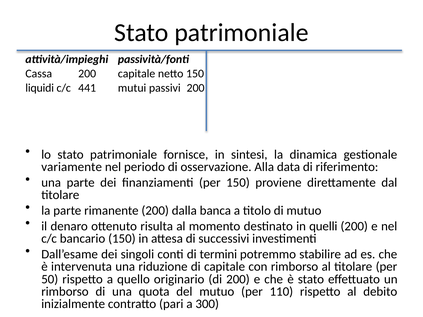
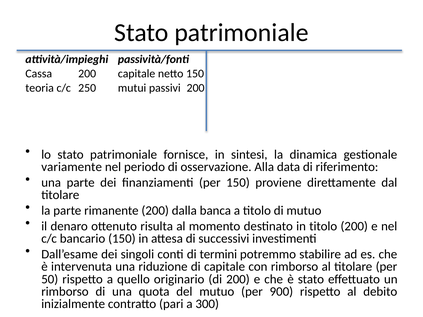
liquidi: liquidi -> teoria
441: 441 -> 250
in quelli: quelli -> titolo
110: 110 -> 900
